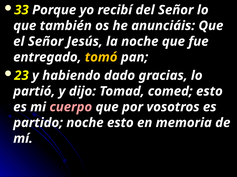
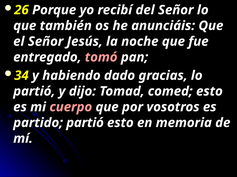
33: 33 -> 26
tomó colour: yellow -> pink
23: 23 -> 34
partido noche: noche -> partió
